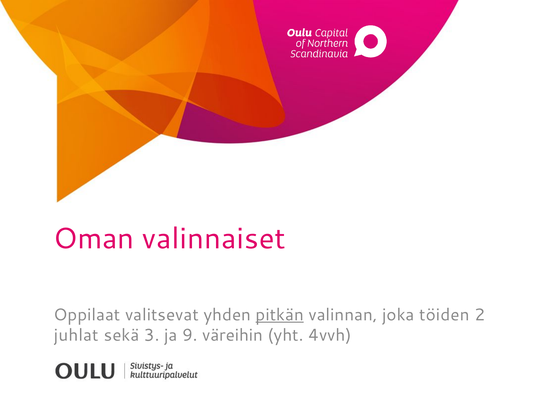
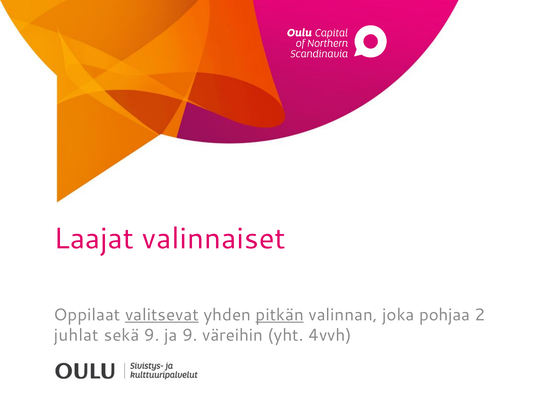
Oman: Oman -> Laajat
valitsevat underline: none -> present
töiden: töiden -> pohjaa
sekä 3: 3 -> 9
